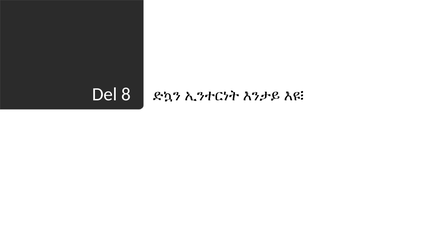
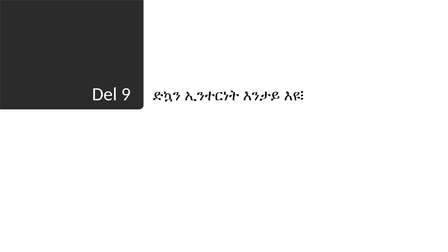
8: 8 -> 9
